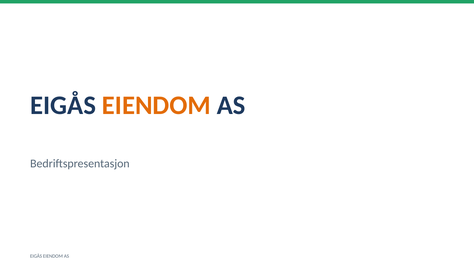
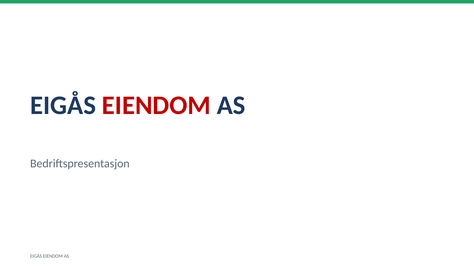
EIENDOM at (156, 105) colour: orange -> red
